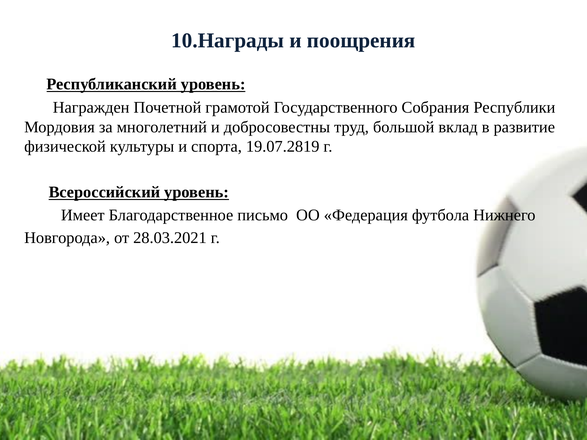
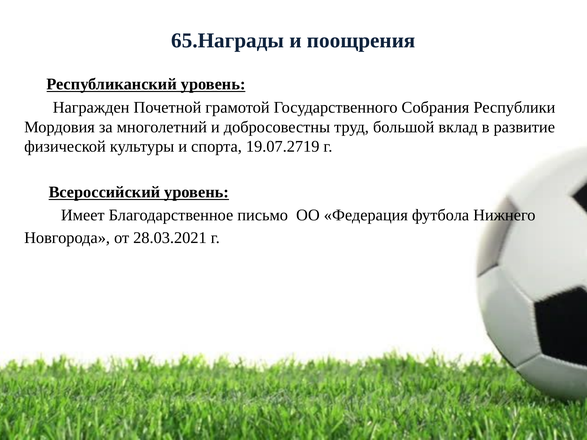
10.Награды: 10.Награды -> 65.Награды
19.07.2819: 19.07.2819 -> 19.07.2719
